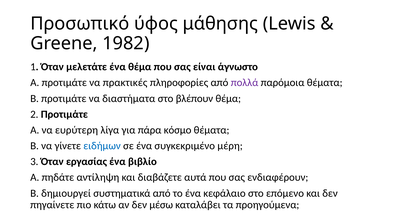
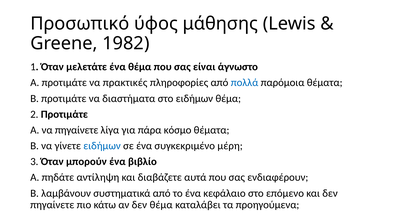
πολλά colour: purple -> blue
στο βλέπουν: βλέπουν -> ειδήμων
να ευρύτερη: ευρύτερη -> πηγαίνετε
εργασίας: εργασίας -> μπορούν
δημιουργεί: δημιουργεί -> λαμβάνουν
δεν μέσω: μέσω -> θέμα
